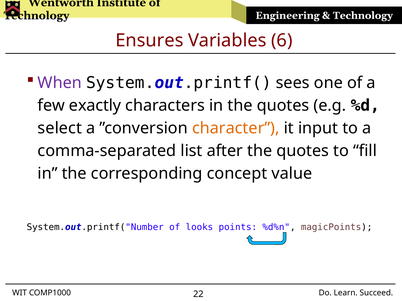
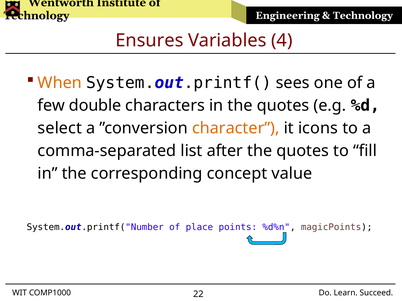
6: 6 -> 4
When colour: purple -> orange
exactly: exactly -> double
input: input -> icons
looks: looks -> place
